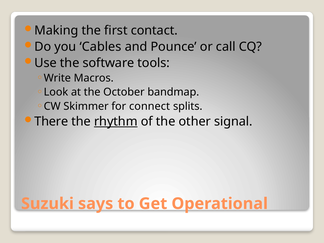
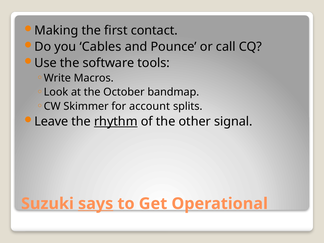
connect: connect -> account
There: There -> Leave
says underline: none -> present
